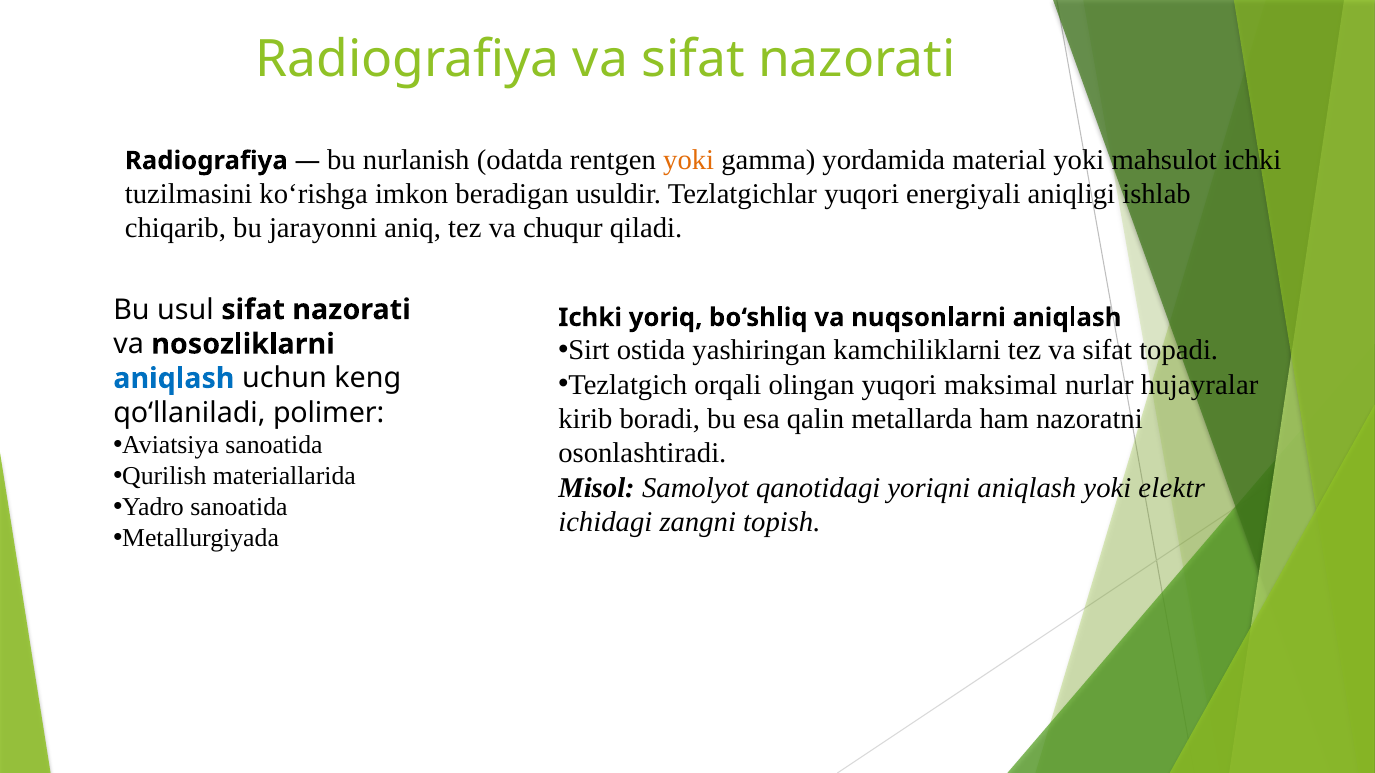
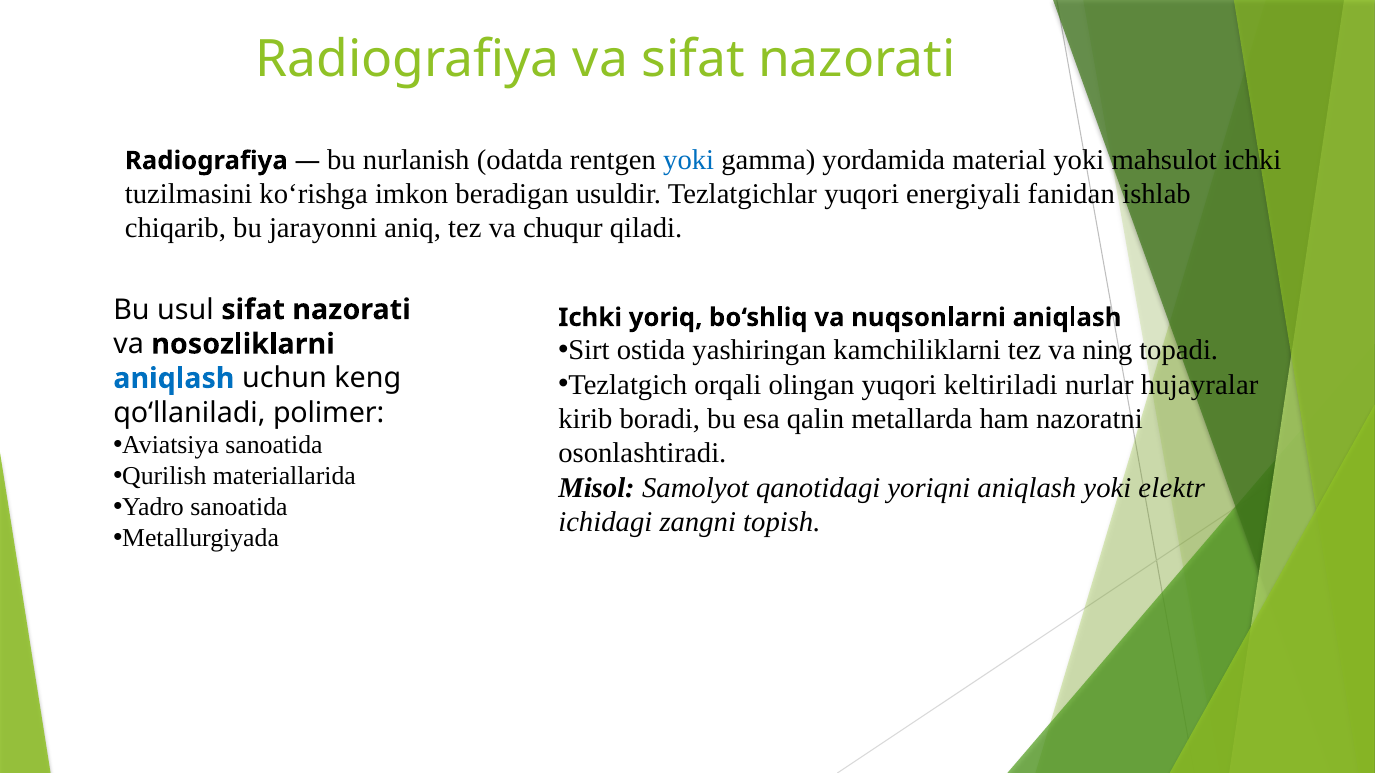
yoki at (689, 160) colour: orange -> blue
aniqligi: aniqligi -> fanidan
tez va sifat: sifat -> ning
maksimal: maksimal -> keltiriladi
